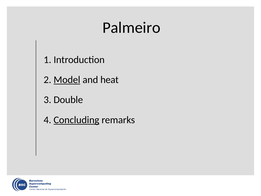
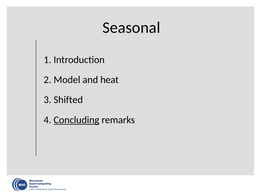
Palmeiro: Palmeiro -> Seasonal
Model underline: present -> none
Double: Double -> Shifted
